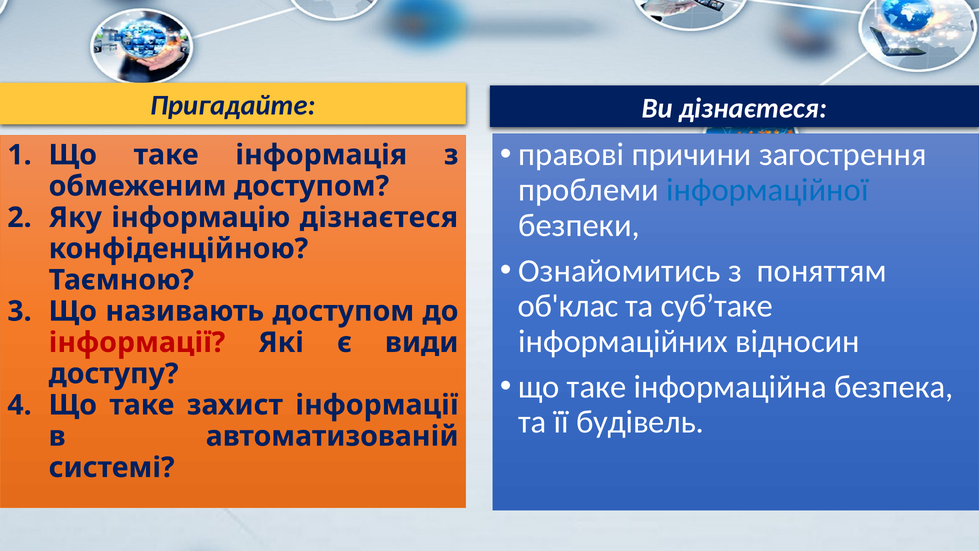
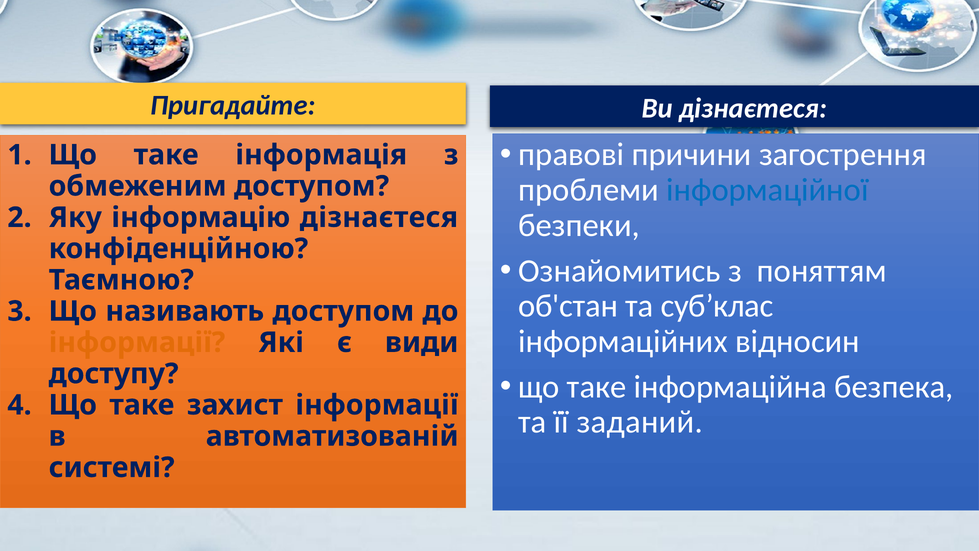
об'клас: об'клас -> об'стан
суб’таке: суб’таке -> суб’клас
інформації at (137, 342) colour: red -> orange
будівель: будівель -> заданий
